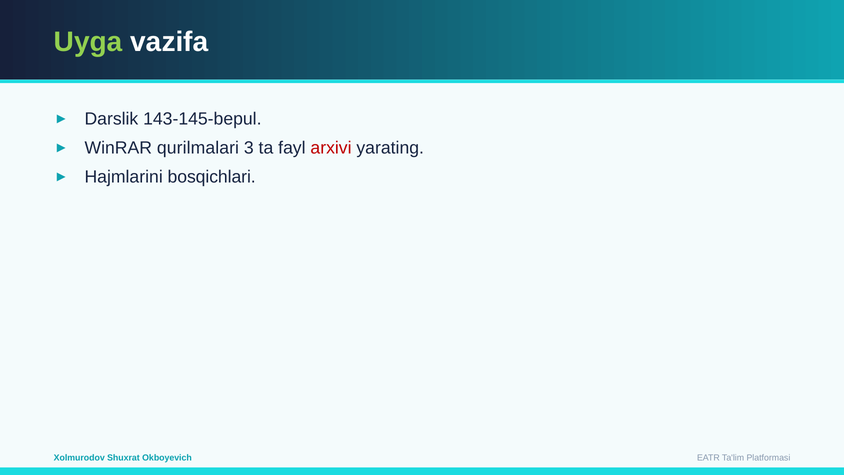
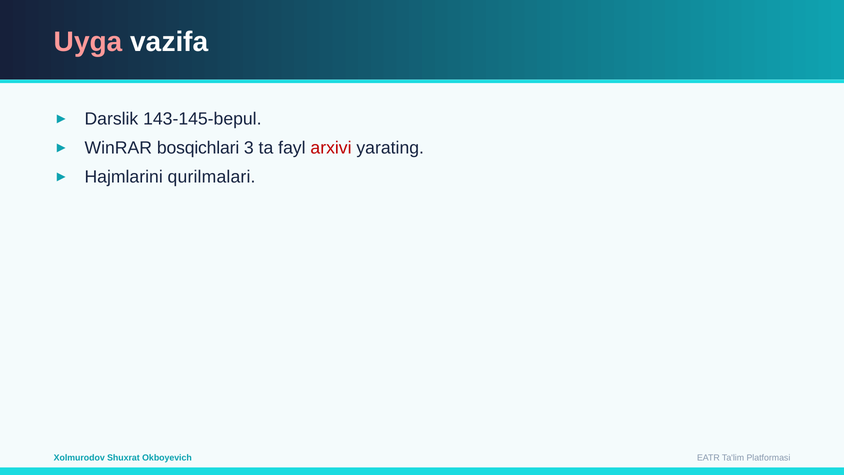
Uyga colour: light green -> pink
qurilmalari: qurilmalari -> bosqichlari
bosqichlari: bosqichlari -> qurilmalari
